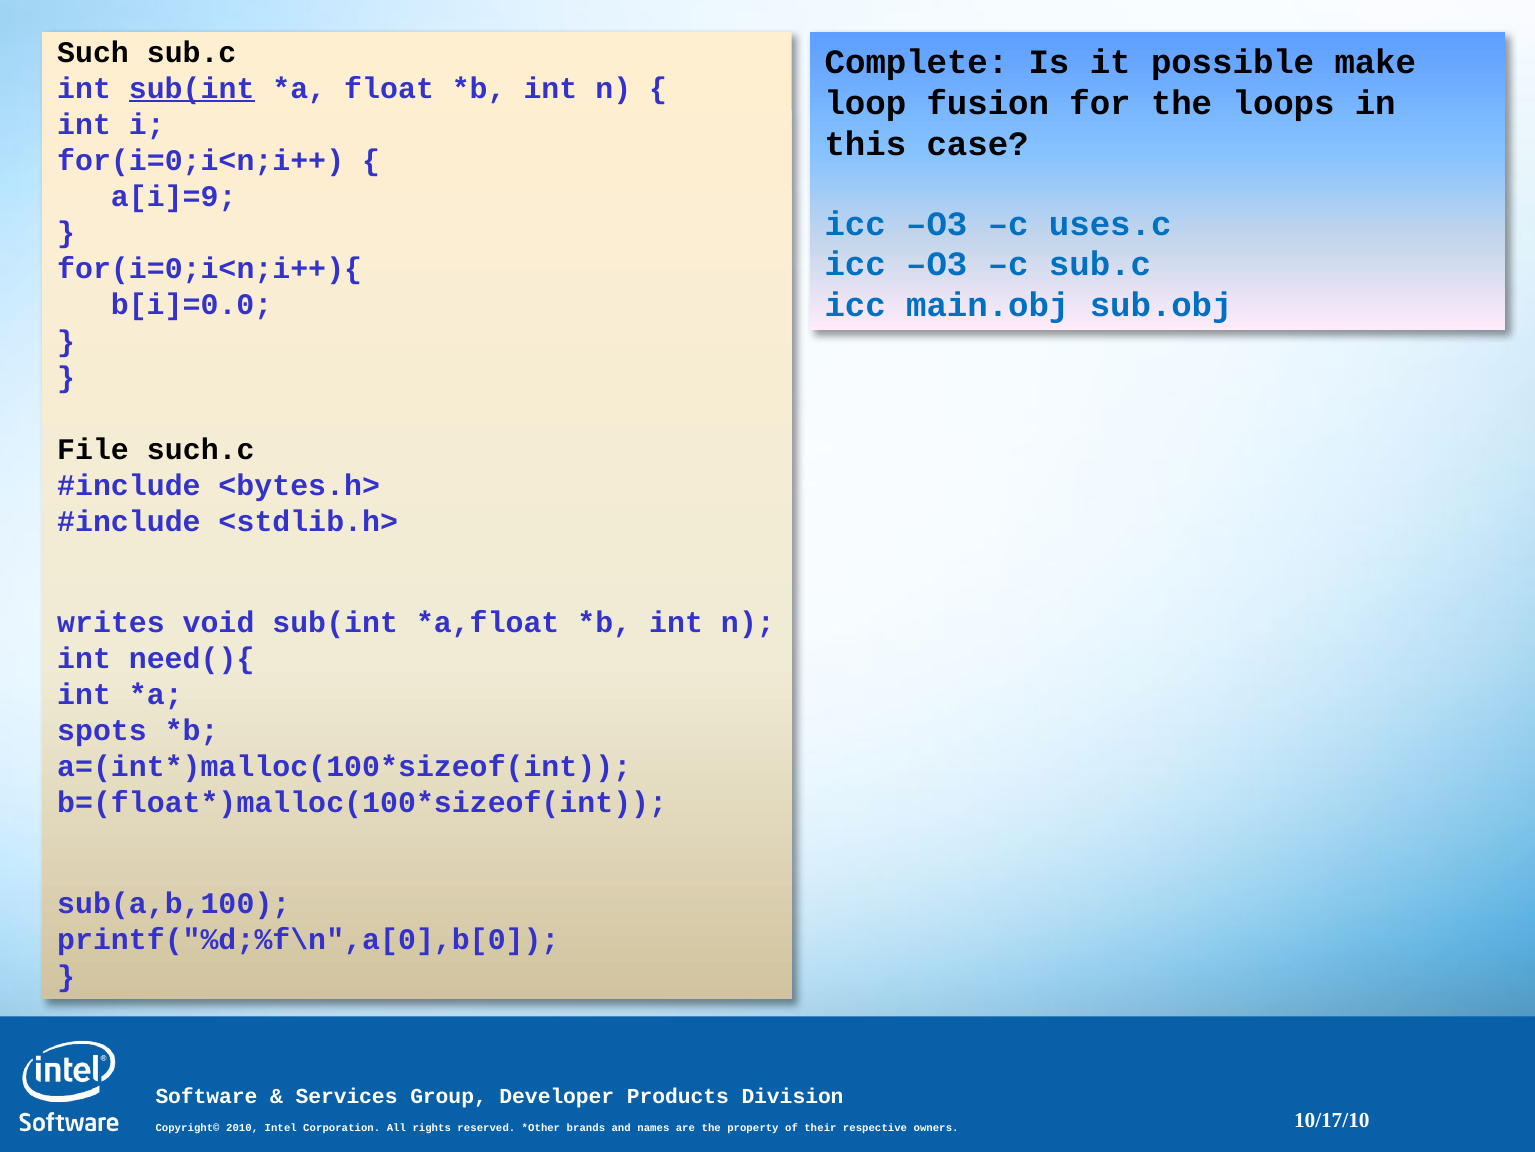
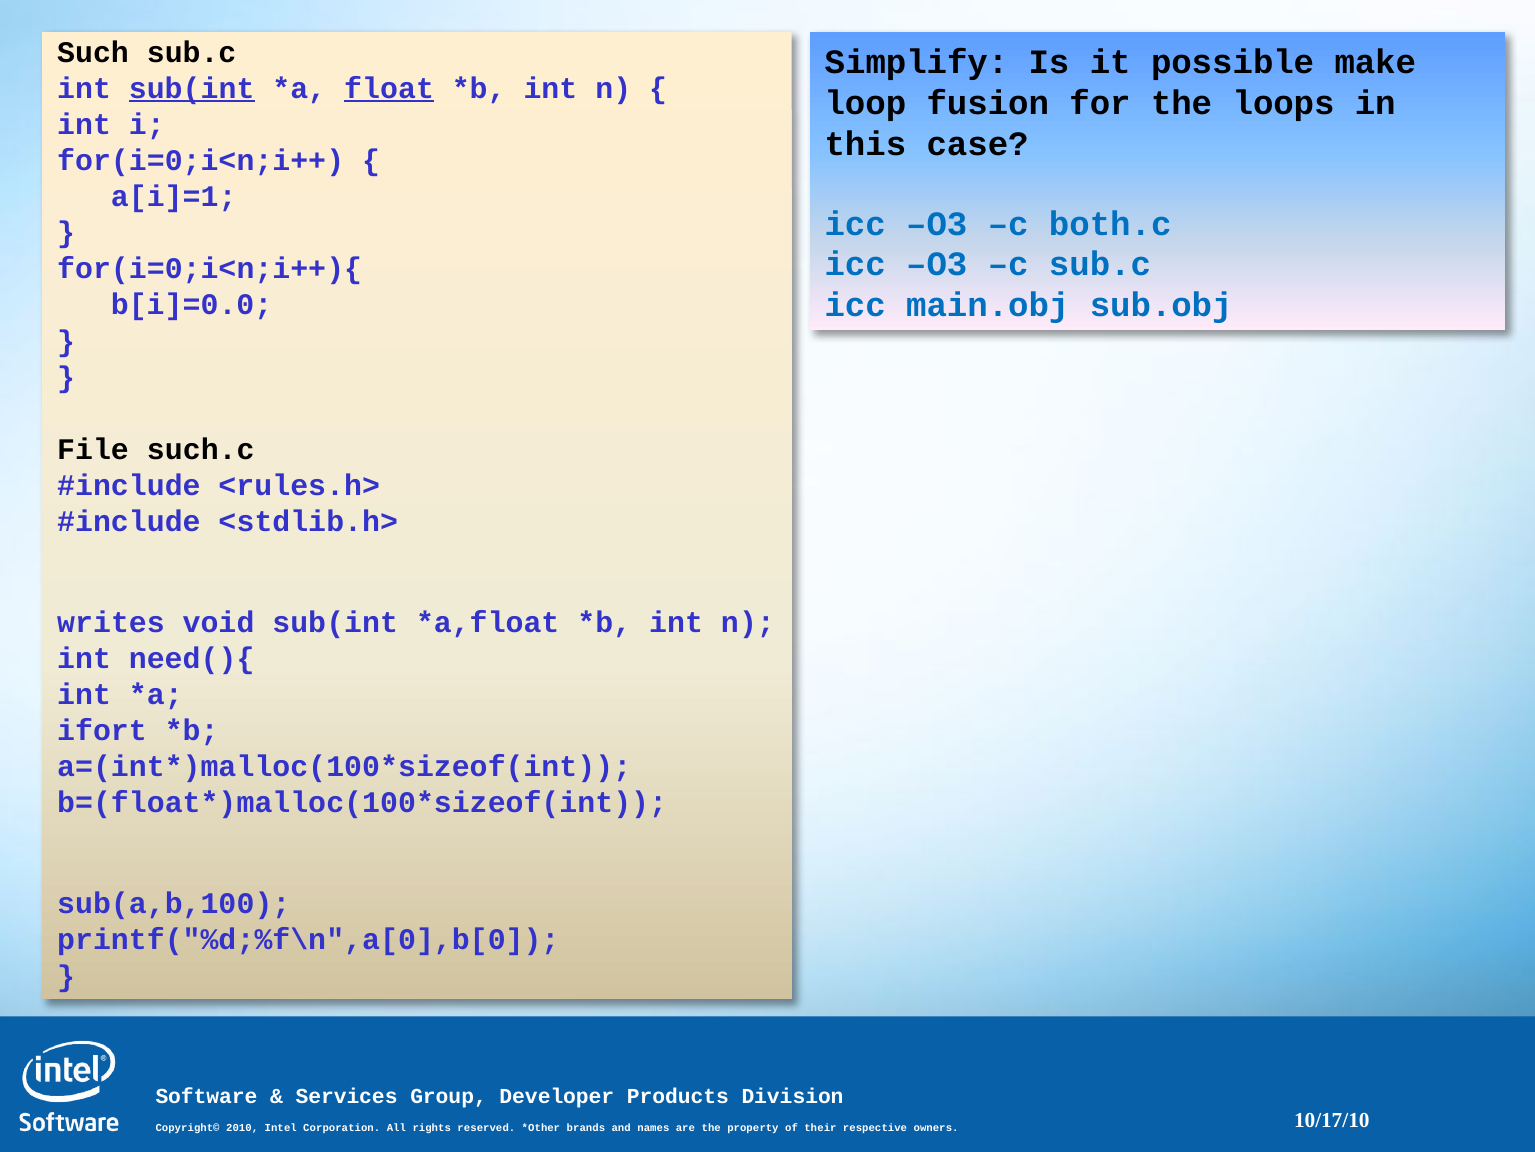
Complete: Complete -> Simplify
float underline: none -> present
a[i]=9: a[i]=9 -> a[i]=1
uses.c: uses.c -> both.c
<bytes.h>: <bytes.h> -> <rules.h>
spots: spots -> ifort
